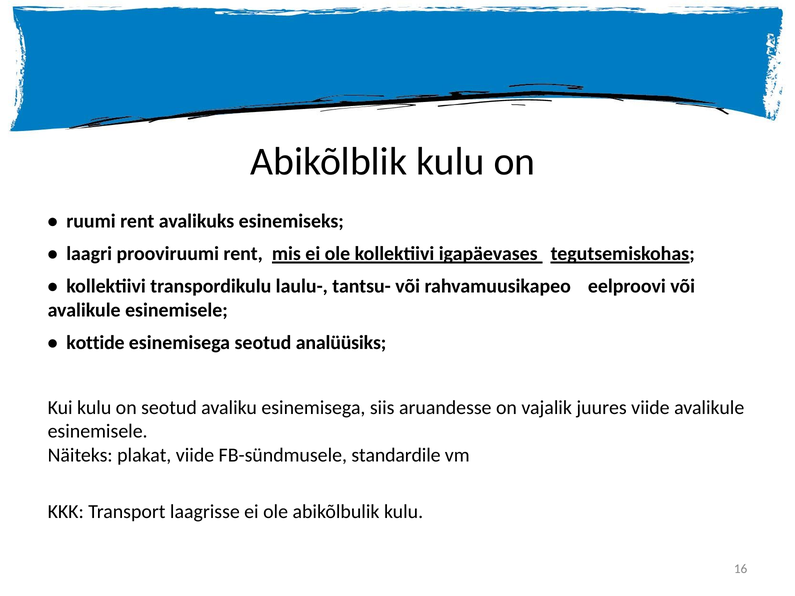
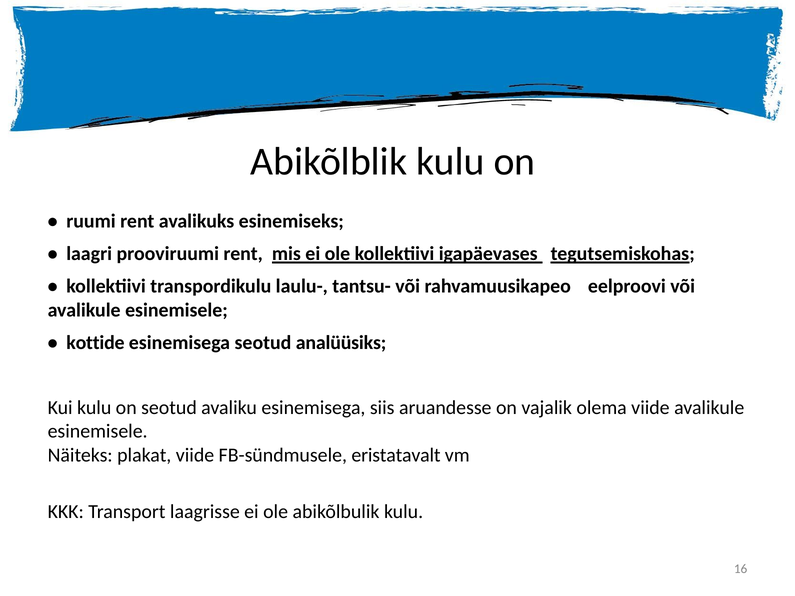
juures: juures -> olema
standardile: standardile -> eristatavalt
